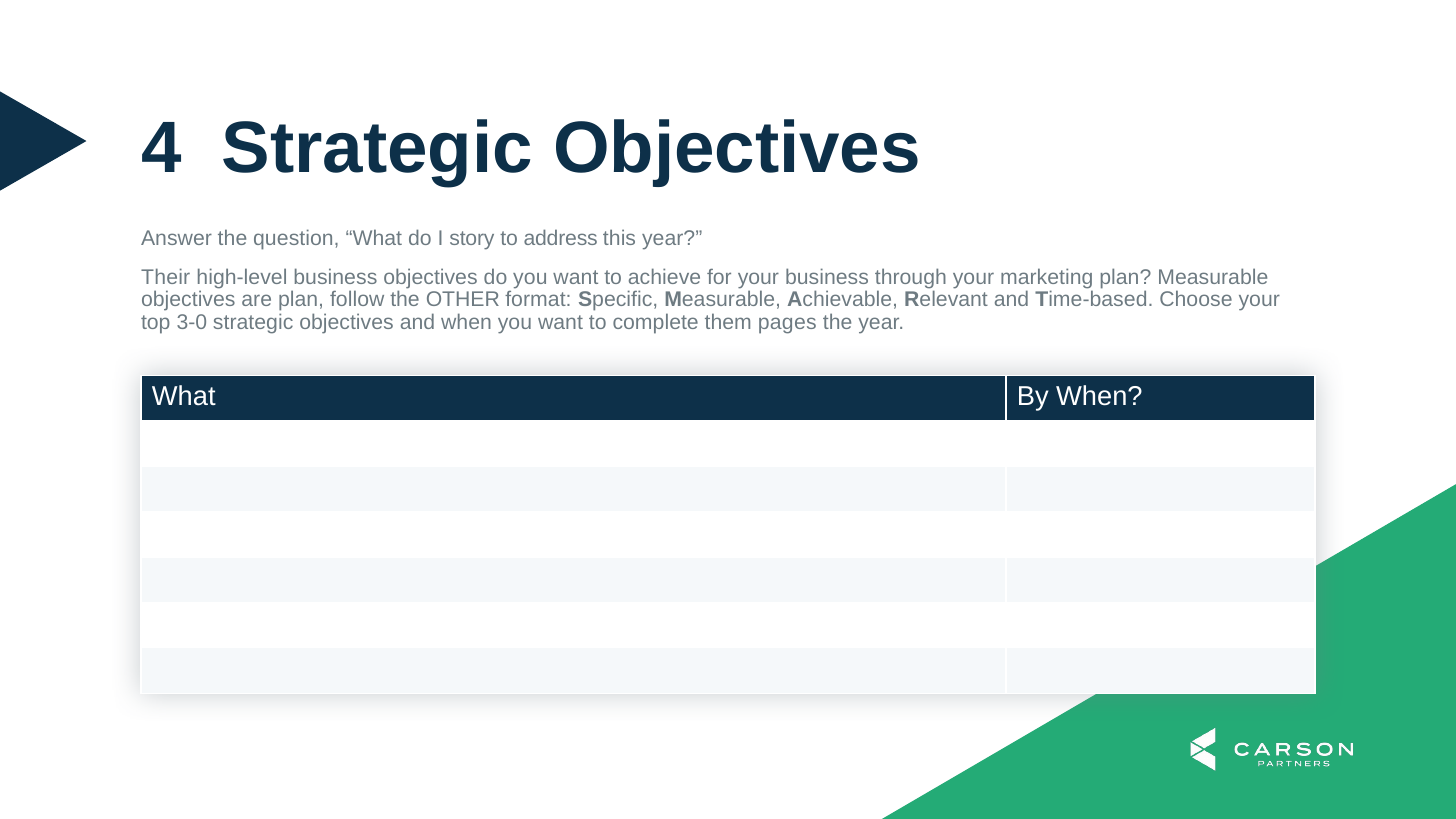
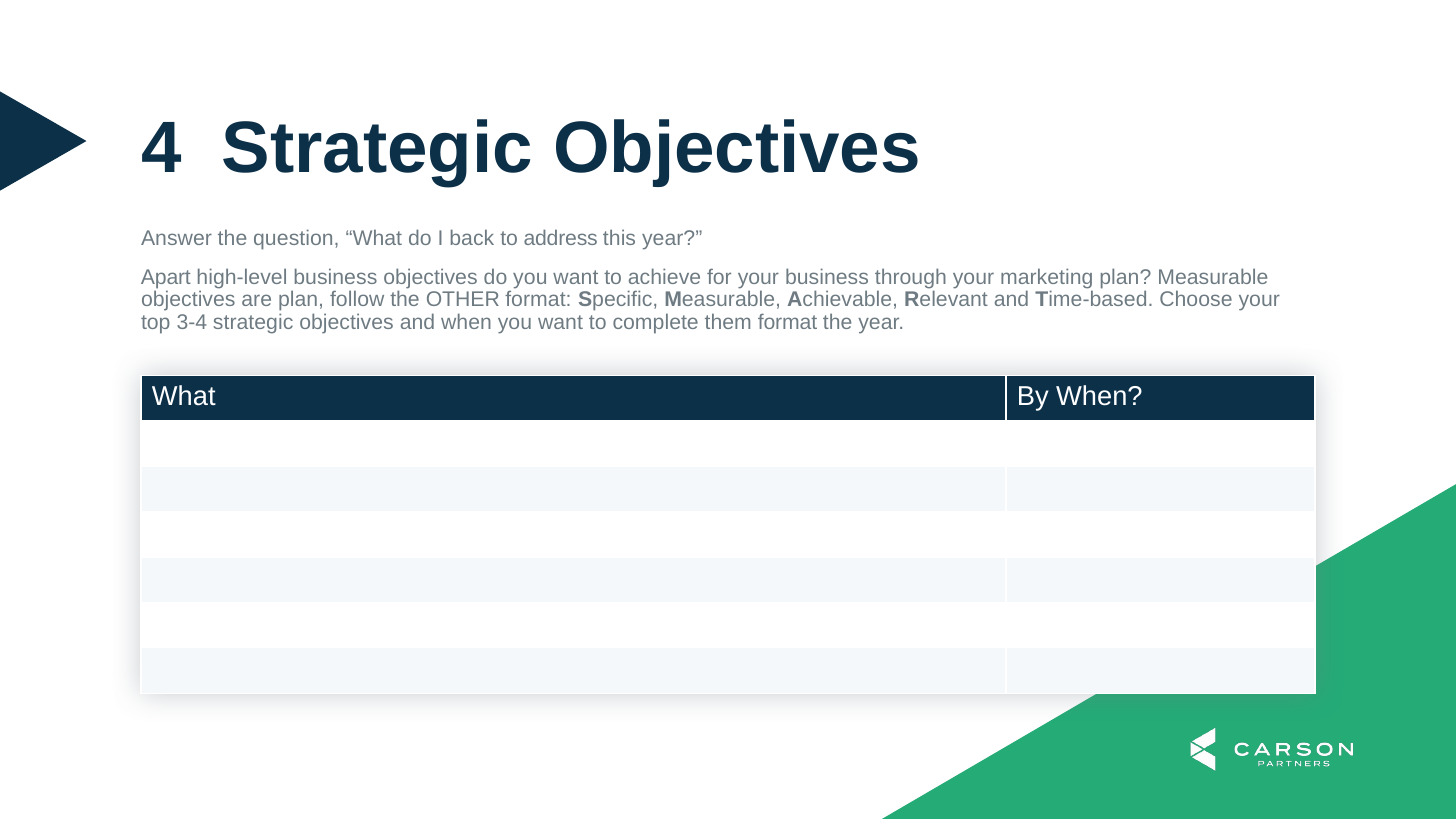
story: story -> back
Their: Their -> Apart
3-0: 3-0 -> 3-4
them pages: pages -> format
